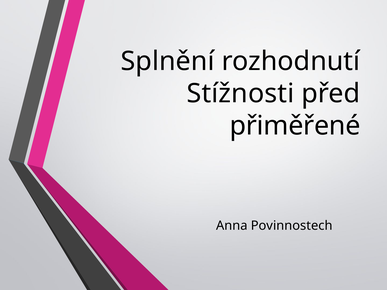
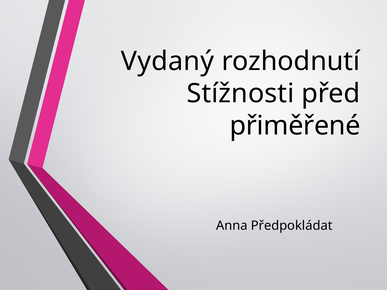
Splnění: Splnění -> Vydaný
Povinnostech: Povinnostech -> Předpokládat
